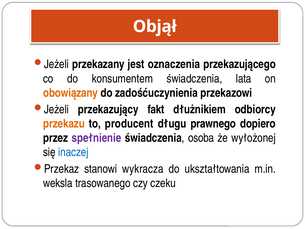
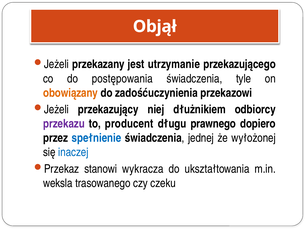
oznaczenia: oznaczenia -> utrzymanie
konsumentem: konsumentem -> postępowania
lata: lata -> tyle
fakt: fakt -> niej
przekazu colour: orange -> purple
spełnienie colour: purple -> blue
osoba: osoba -> jednej
